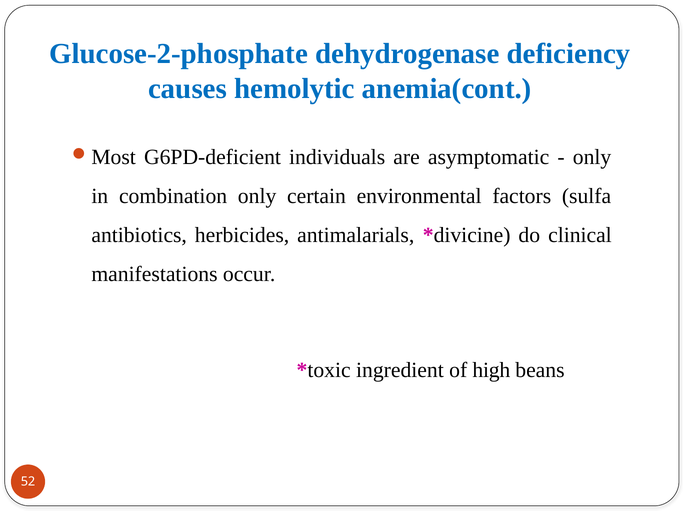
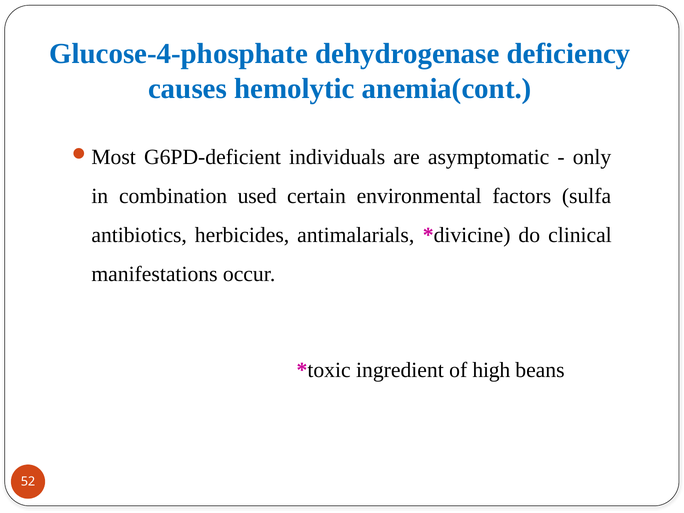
Glucose-2-phosphate: Glucose-2-phosphate -> Glucose-4-phosphate
combination only: only -> used
